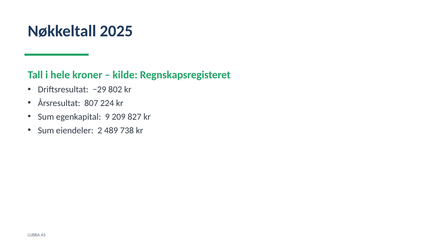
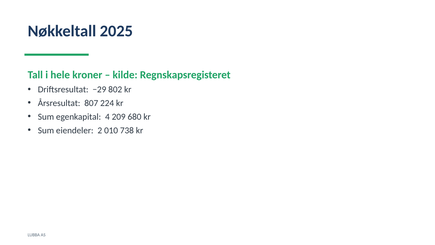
9: 9 -> 4
827: 827 -> 680
489: 489 -> 010
